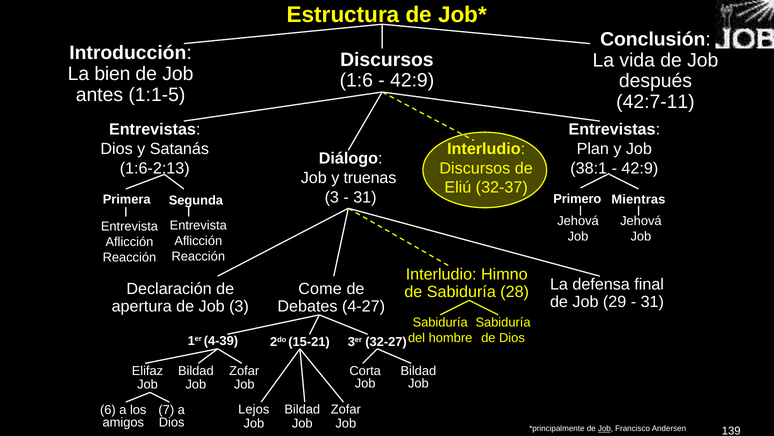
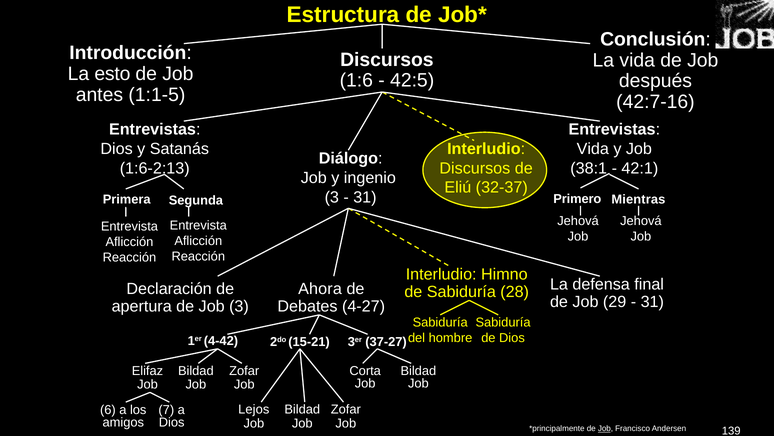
bien: bien -> esto
42:9 at (412, 80): 42:9 -> 42:5
42:7-11: 42:7-11 -> 42:7-16
Plan at (593, 149): Plan -> Vida
42:9 at (640, 168): 42:9 -> 42:1
truenas: truenas -> ingenio
Come: Come -> Ahora
4-39: 4-39 -> 4-42
32-27: 32-27 -> 37-27
